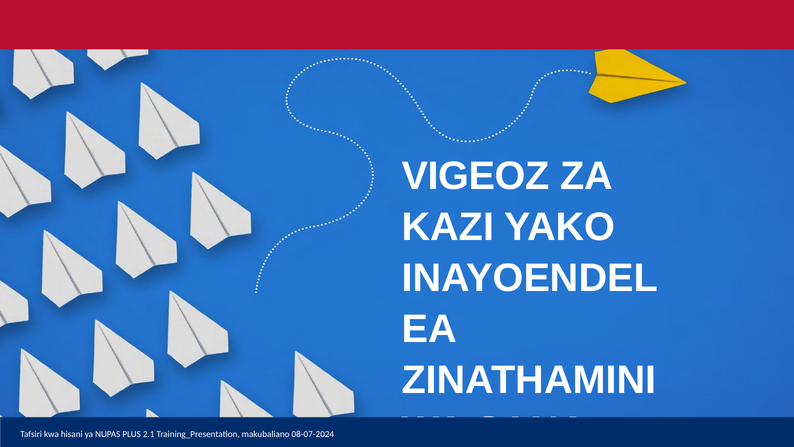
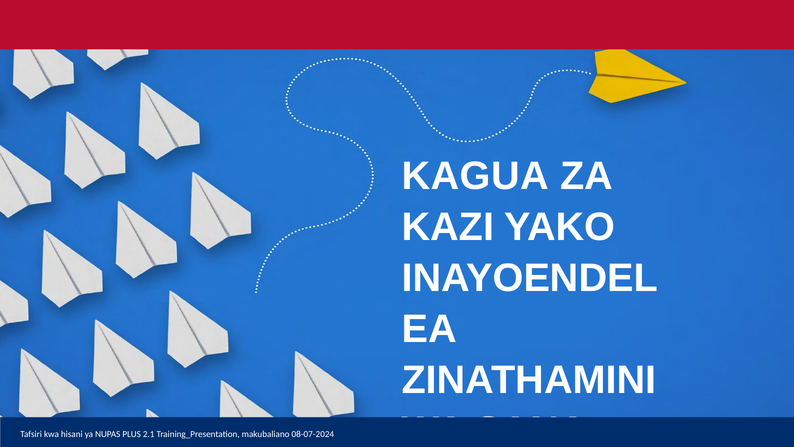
VIGEOZ: VIGEOZ -> KAGUA
